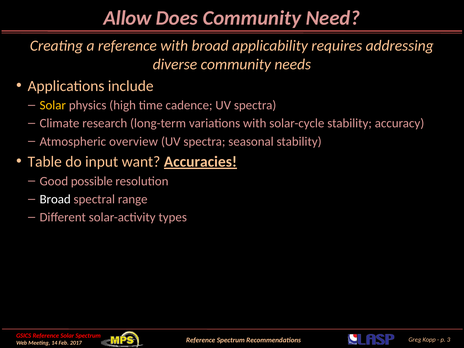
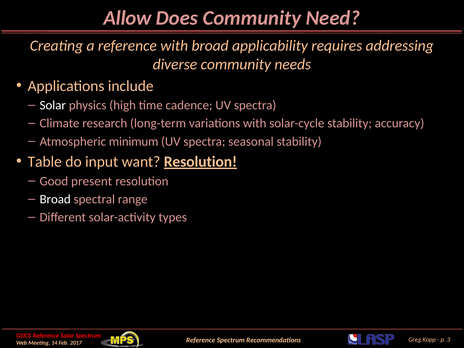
Solar at (53, 105) colour: yellow -> white
overview: overview -> minimum
want Accuracies: Accuracies -> Resolution
possible: possible -> present
